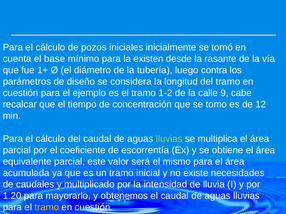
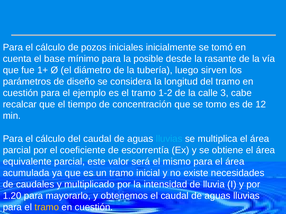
existen: existen -> posible
contra: contra -> sirven
9: 9 -> 3
lluvias at (169, 139) colour: light green -> light blue
